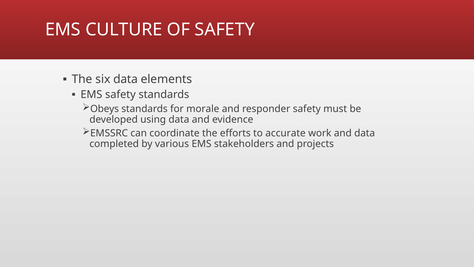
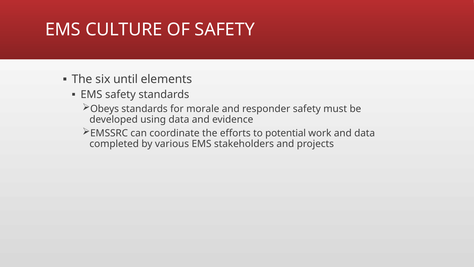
six data: data -> until
accurate: accurate -> potential
